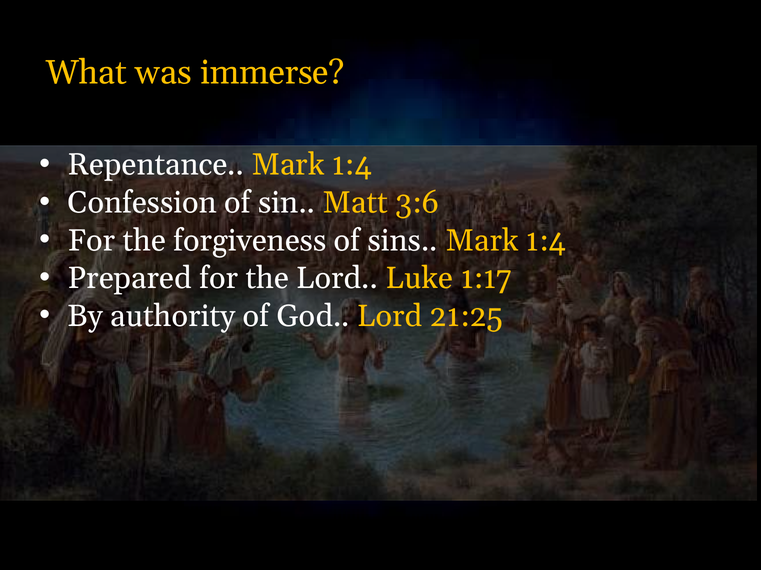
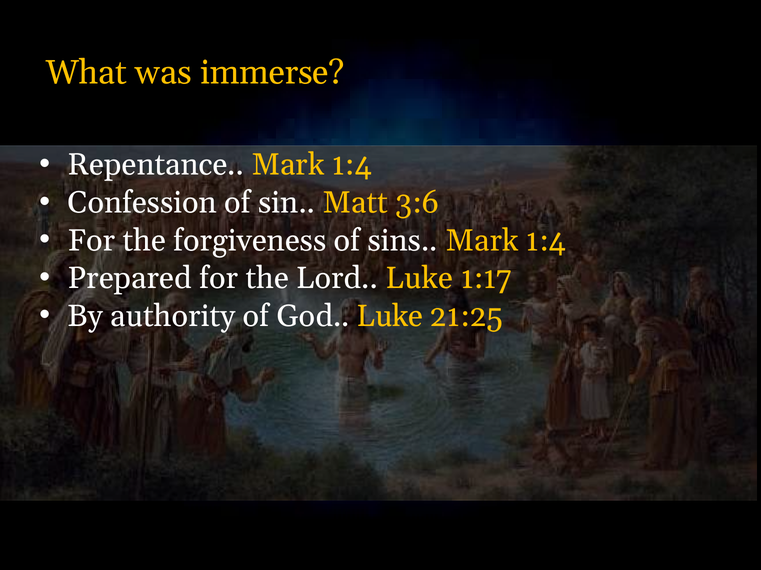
God Lord: Lord -> Luke
